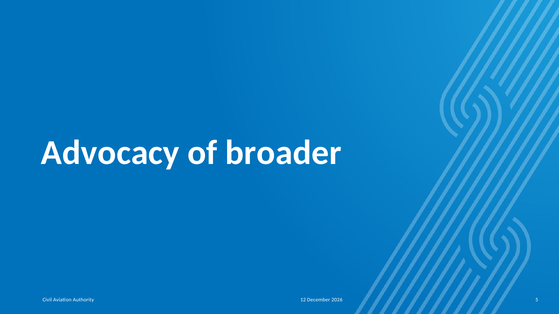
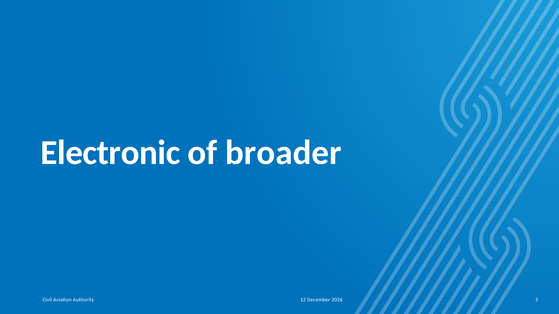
Advocacy: Advocacy -> Electronic
